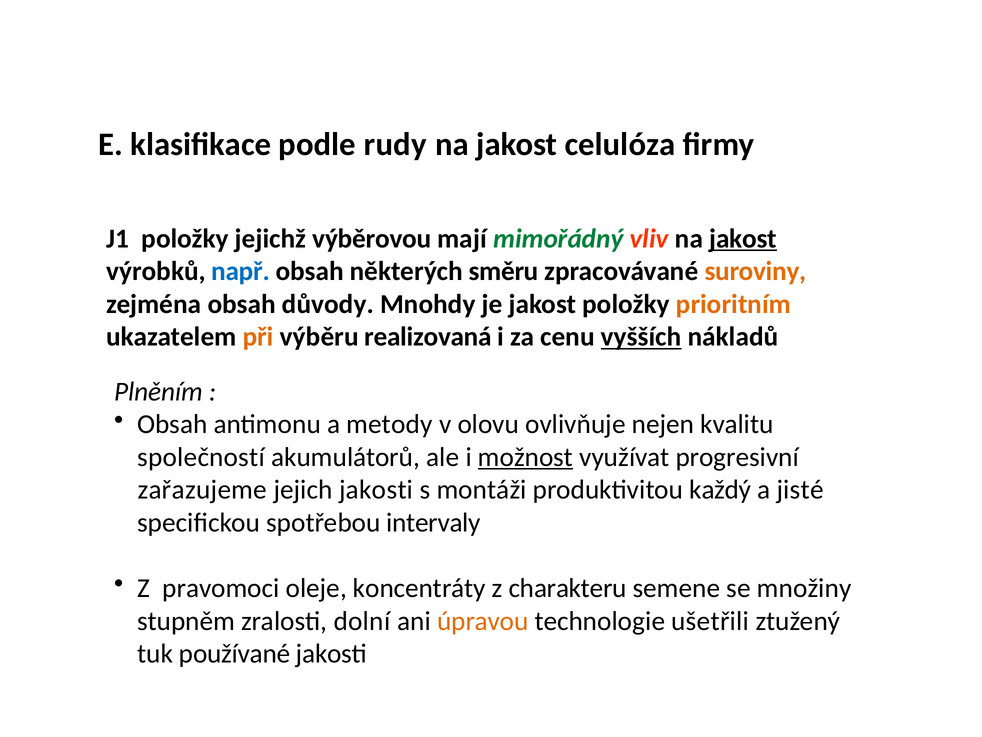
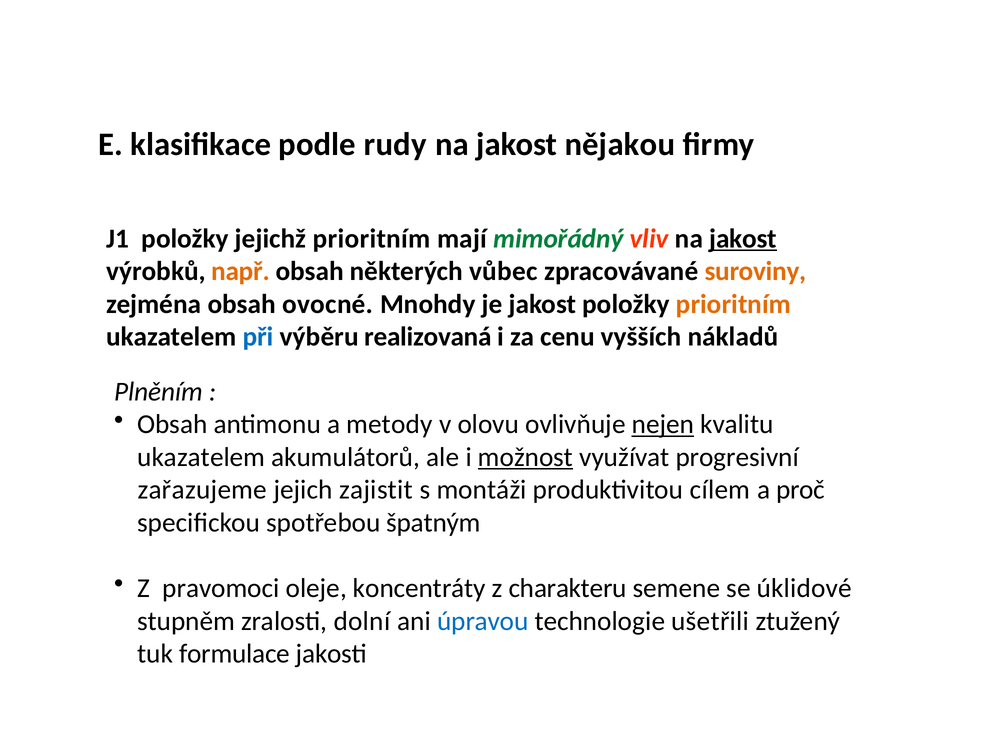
celulóza: celulóza -> nějakou
jejichž výběrovou: výběrovou -> prioritním
např colour: blue -> orange
směru: směru -> vůbec
důvody: důvody -> ovocné
při colour: orange -> blue
vyšších underline: present -> none
nejen underline: none -> present
společností at (201, 457): společností -> ukazatelem
jejich jakosti: jakosti -> zajistit
každý: každý -> cílem
jisté: jisté -> proč
intervaly: intervaly -> špatným
množiny: množiny -> úklidové
úpravou colour: orange -> blue
používané: používané -> formulace
